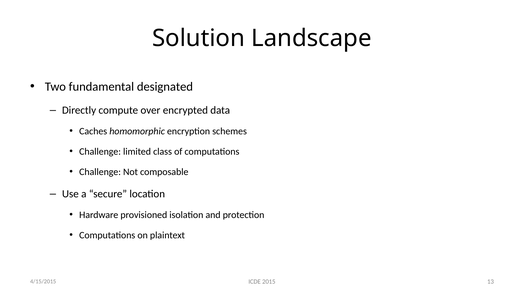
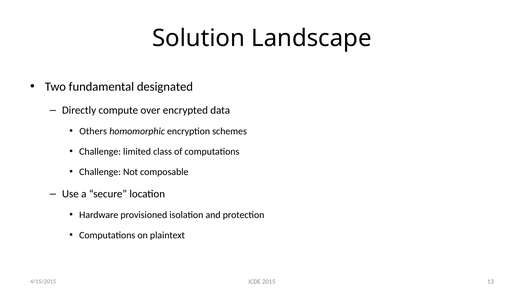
Caches: Caches -> Others
